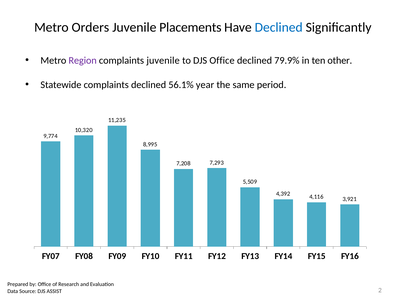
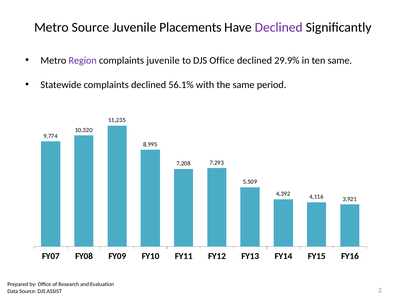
Metro Orders: Orders -> Source
Declined at (279, 27) colour: blue -> purple
79.9%: 79.9% -> 29.9%
ten other: other -> same
year: year -> with
